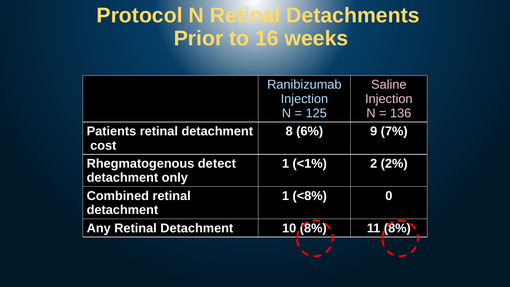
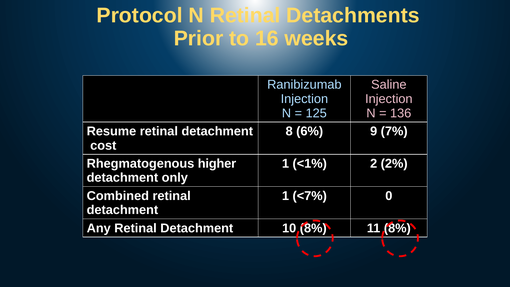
Patients: Patients -> Resume
detect: detect -> higher
<8%: <8% -> <7%
